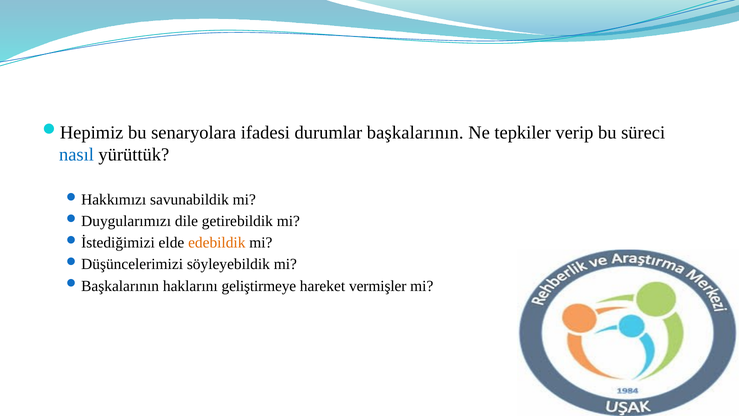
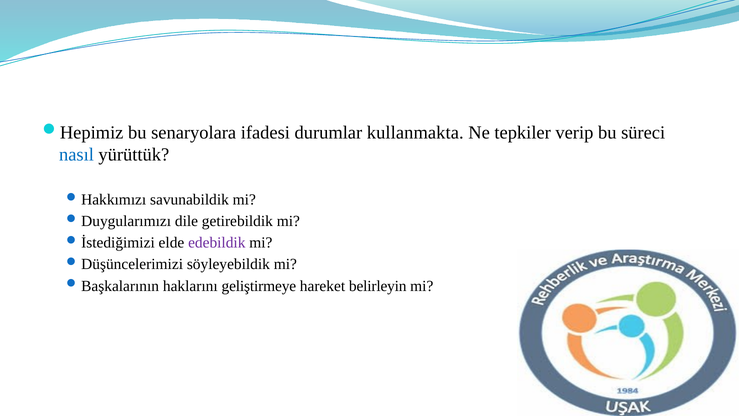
başkalarının: başkalarının -> kullanmakta
edebildik colour: orange -> purple
vermişler: vermişler -> belirleyin
